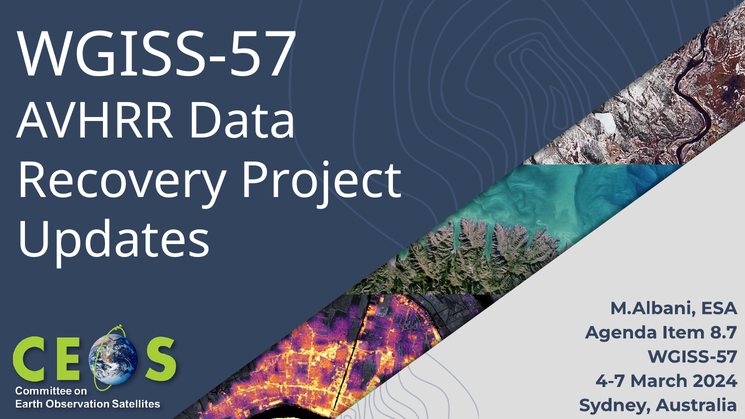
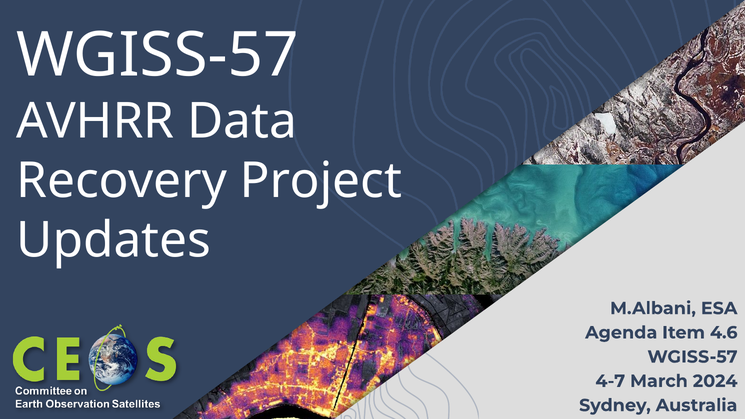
8.7: 8.7 -> 4.6
